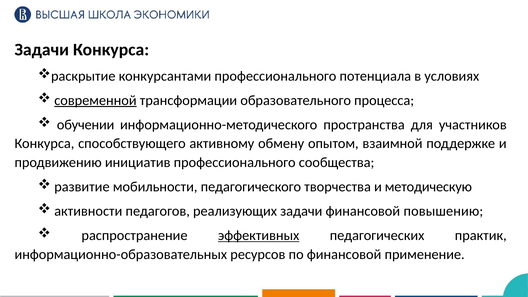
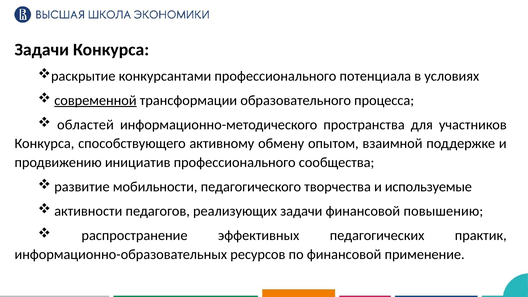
обучении: обучении -> областей
методическую: методическую -> используемые
эффективных underline: present -> none
